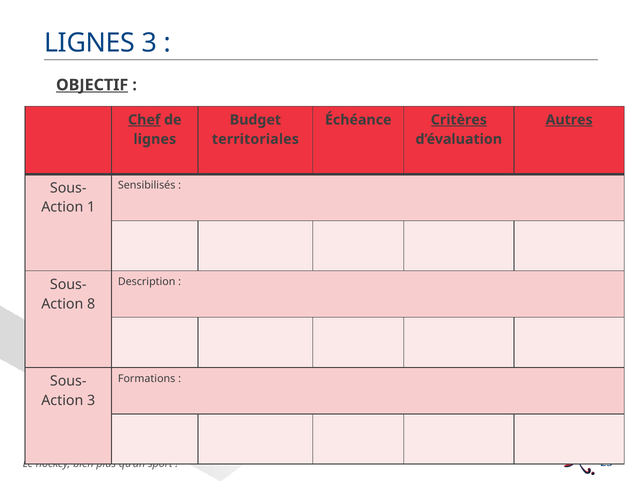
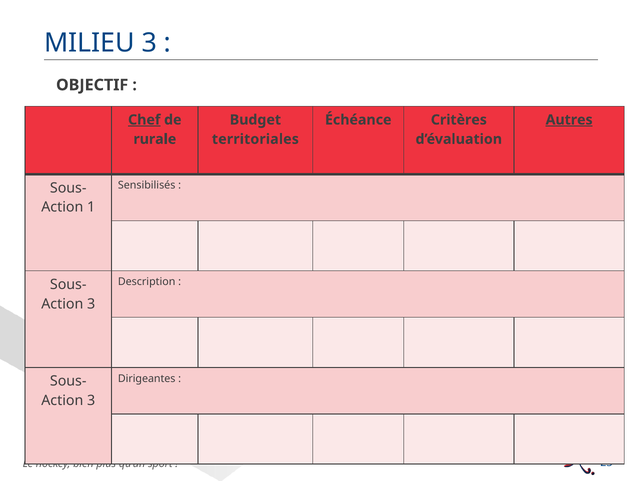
LIGNES at (90, 43): LIGNES -> MILIEU
OBJECTIF underline: present -> none
Critères underline: present -> none
lignes at (155, 139): lignes -> rurale
8 at (91, 304): 8 -> 3
Formations: Formations -> Dirigeantes
